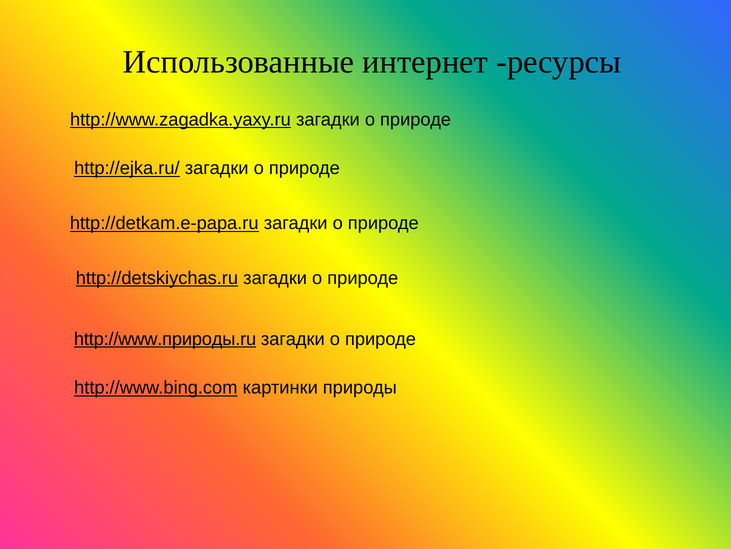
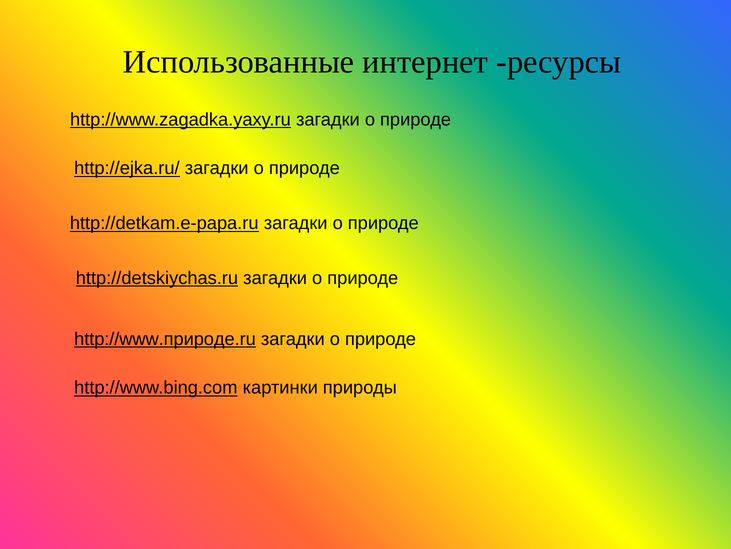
http://www.природы.ru: http://www.природы.ru -> http://www.природе.ru
